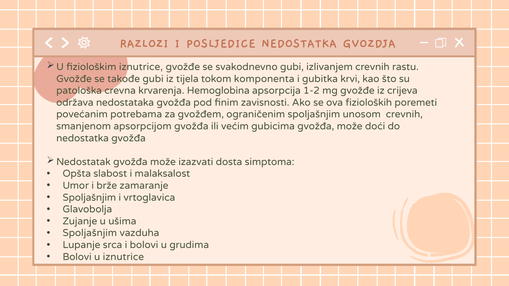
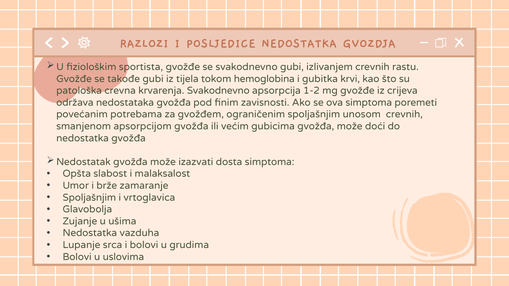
fiziološkim iznutrice: iznutrice -> sportista
komponenta: komponenta -> hemoglobina
krvarenja Hemoglobina: Hemoglobina -> Svakodnevno
ova fizioloških: fizioloških -> simptoma
Spoljašnjim at (90, 233): Spoljašnjim -> Nedostatka
u iznutrice: iznutrice -> uslovima
